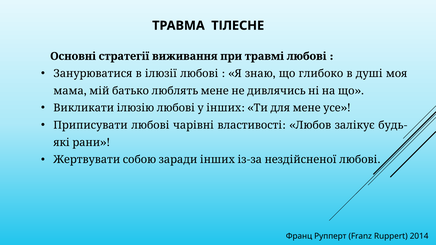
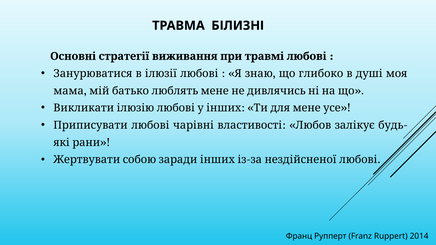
ТІЛЕСНЕ: ТІЛЕСНЕ -> БІЛИЗНІ
